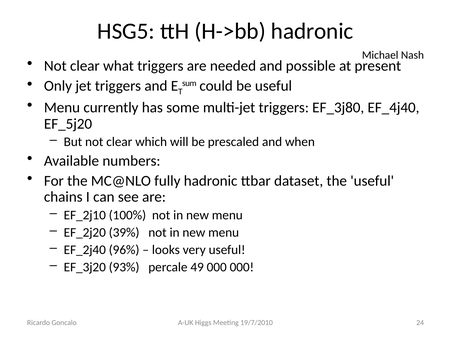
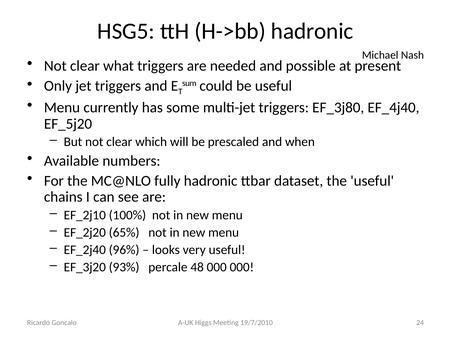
39%: 39% -> 65%
49: 49 -> 48
